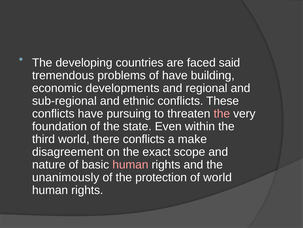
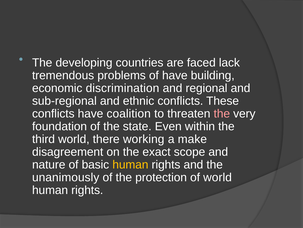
said: said -> lack
developments: developments -> discrimination
pursuing: pursuing -> coalition
there conflicts: conflicts -> working
human at (130, 164) colour: pink -> yellow
